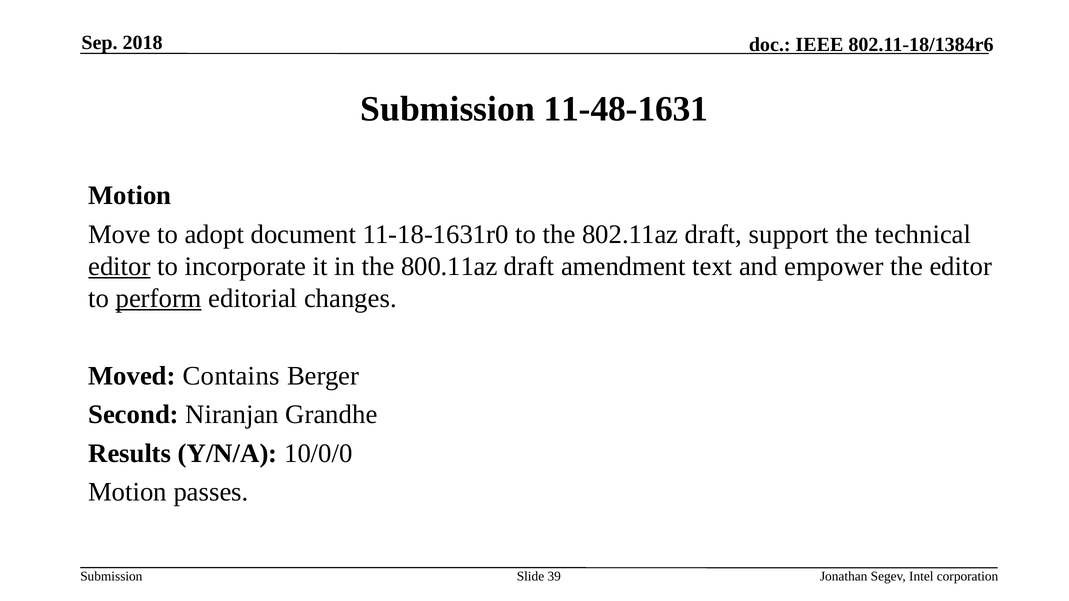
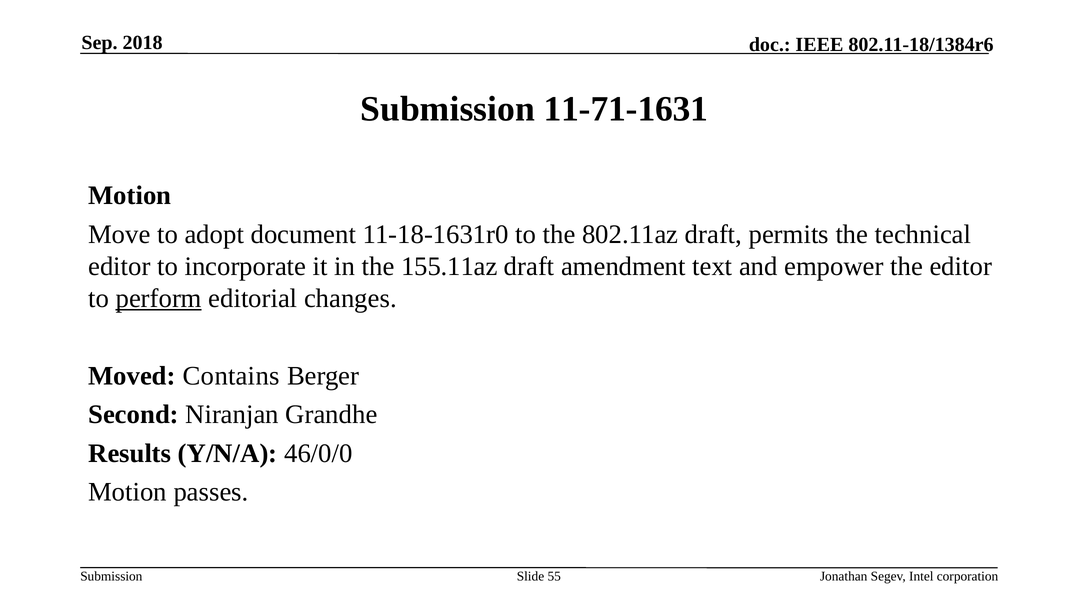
11-48-1631: 11-48-1631 -> 11-71-1631
support: support -> permits
editor at (119, 266) underline: present -> none
800.11az: 800.11az -> 155.11az
10/0/0: 10/0/0 -> 46/0/0
39: 39 -> 55
